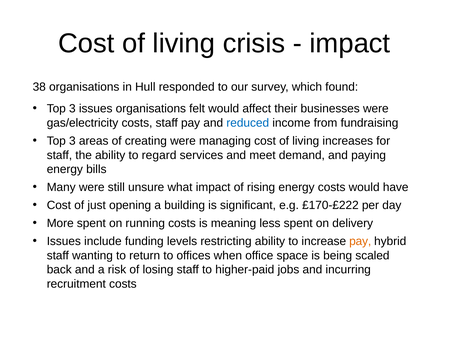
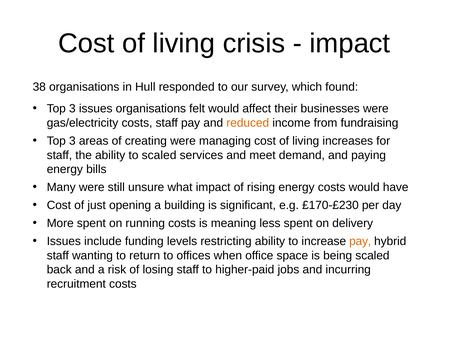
reduced colour: blue -> orange
to regard: regard -> scaled
£170-£222: £170-£222 -> £170-£230
